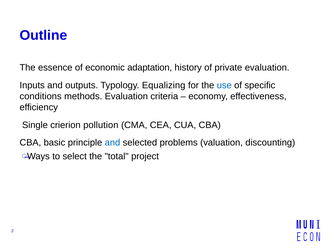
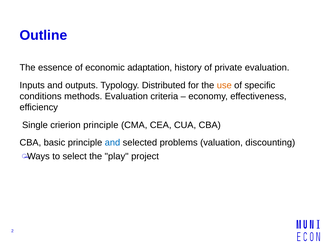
Equalizing: Equalizing -> Distributed
use colour: blue -> orange
crierion pollution: pollution -> principle
total: total -> play
